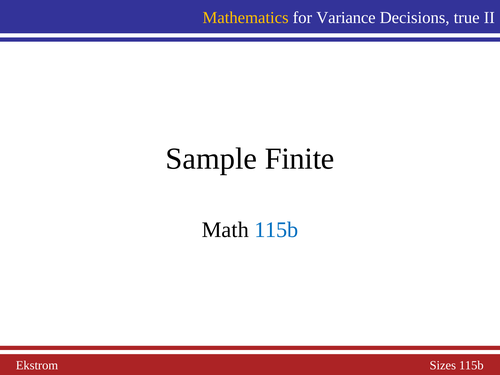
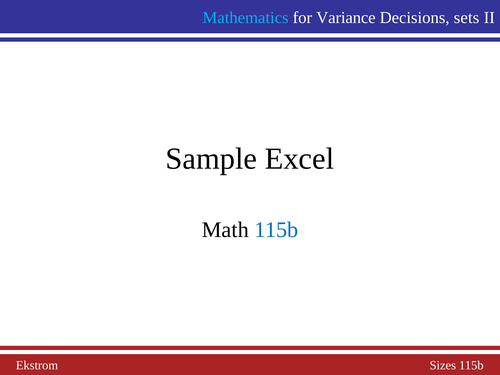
Mathematics colour: yellow -> light blue
true: true -> sets
Finite: Finite -> Excel
